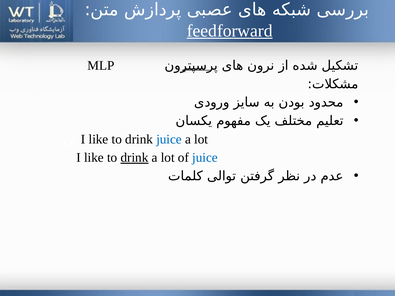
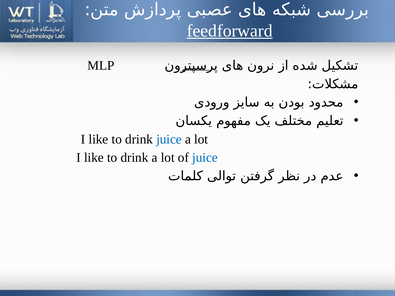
drink at (134, 158) underline: present -> none
